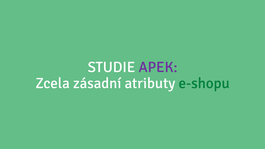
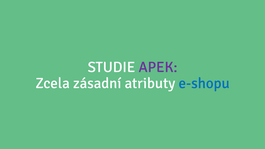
e-shopu colour: green -> blue
